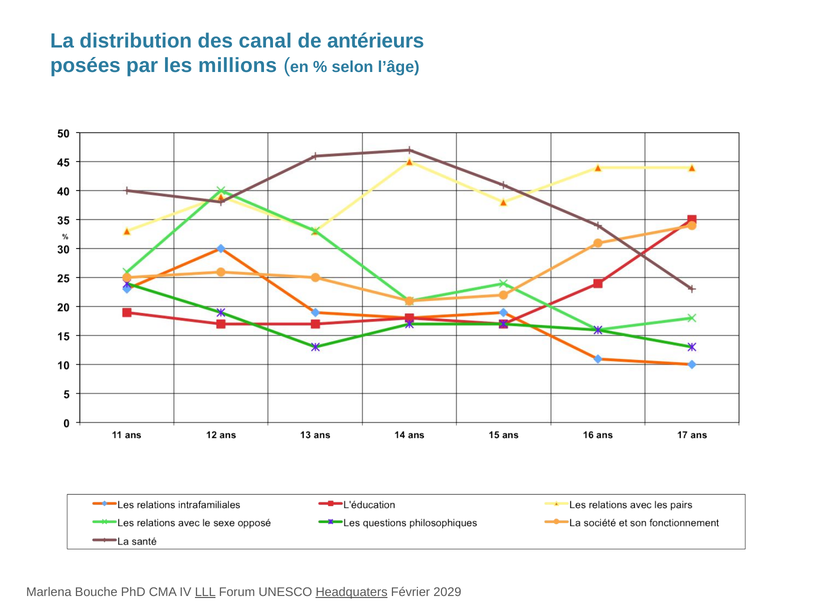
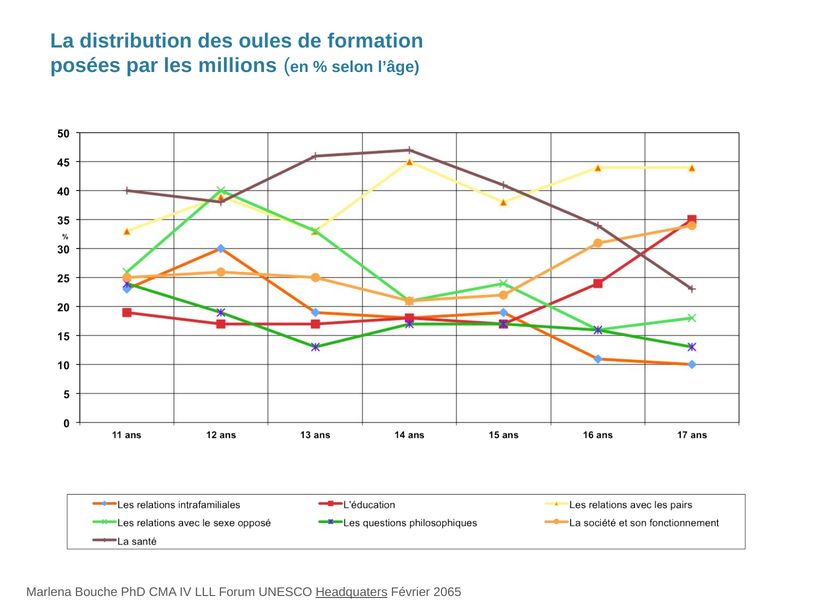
canal: canal -> oules
antérieurs: antérieurs -> formation
LLL underline: present -> none
2029: 2029 -> 2065
